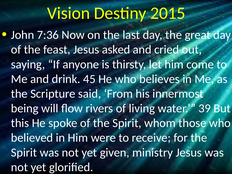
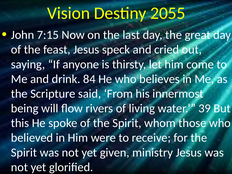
2015: 2015 -> 2055
7:36: 7:36 -> 7:15
asked: asked -> speck
45: 45 -> 84
